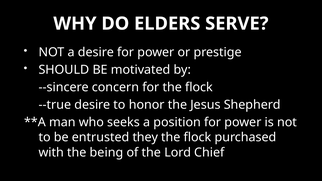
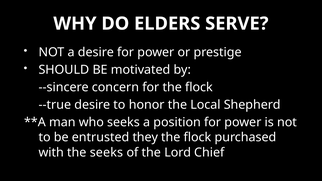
Jesus: Jesus -> Local
the being: being -> seeks
